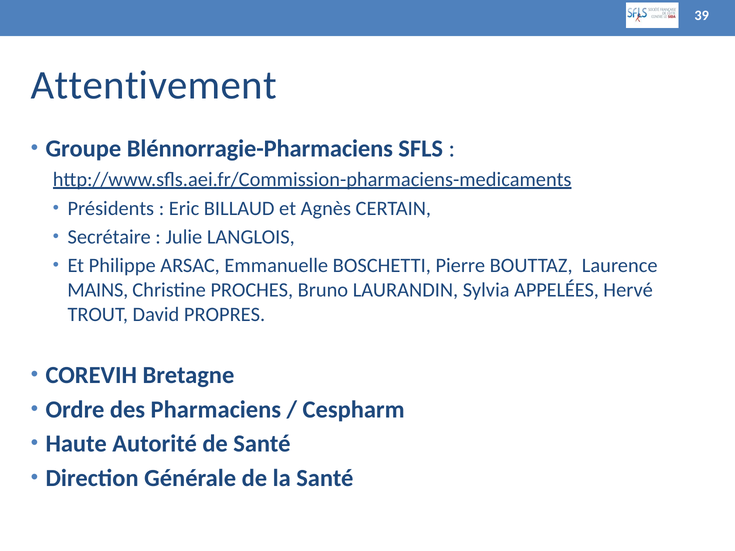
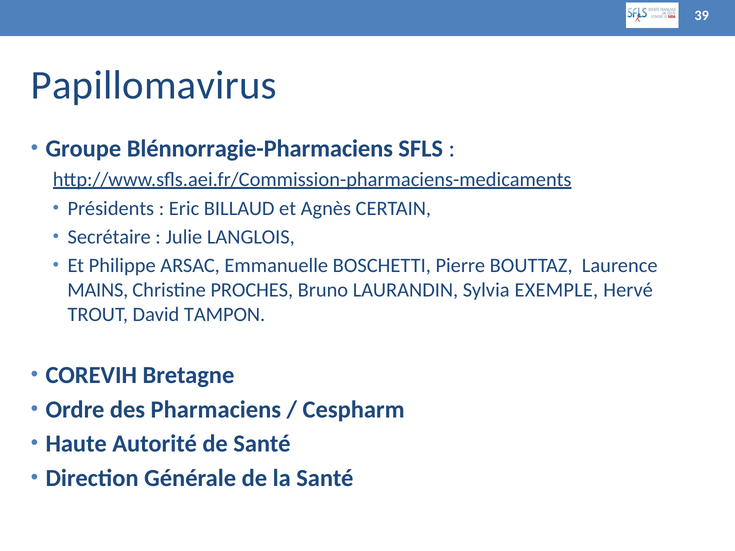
Attentivement: Attentivement -> Papillomavirus
APPELÉES: APPELÉES -> EXEMPLE
PROPRES: PROPRES -> TAMPON
